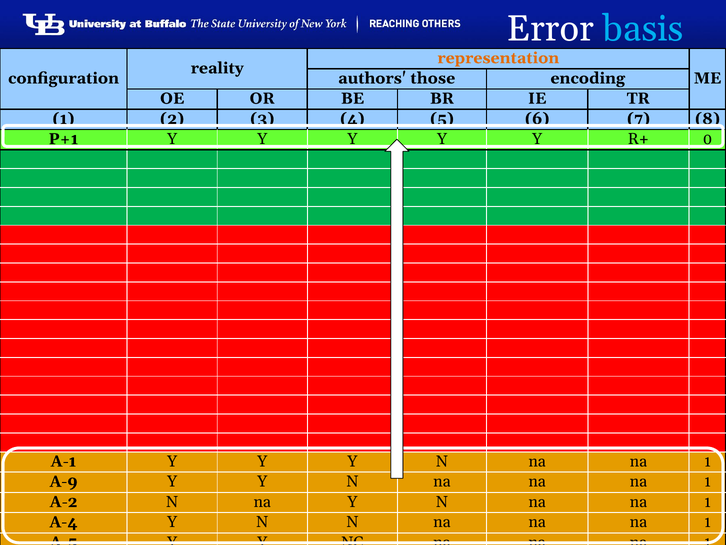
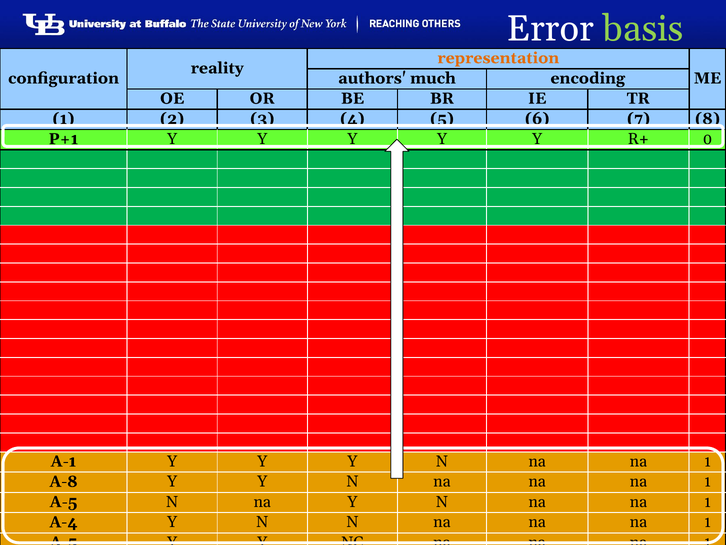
basis colour: light blue -> light green
those: those -> much
A-9: A-9 -> A-8
A-2 at (64, 501): A-2 -> A-5
